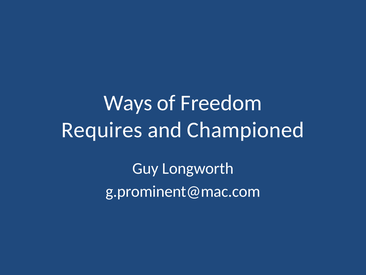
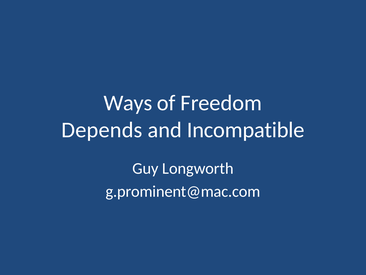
Requires: Requires -> Depends
Championed: Championed -> Incompatible
